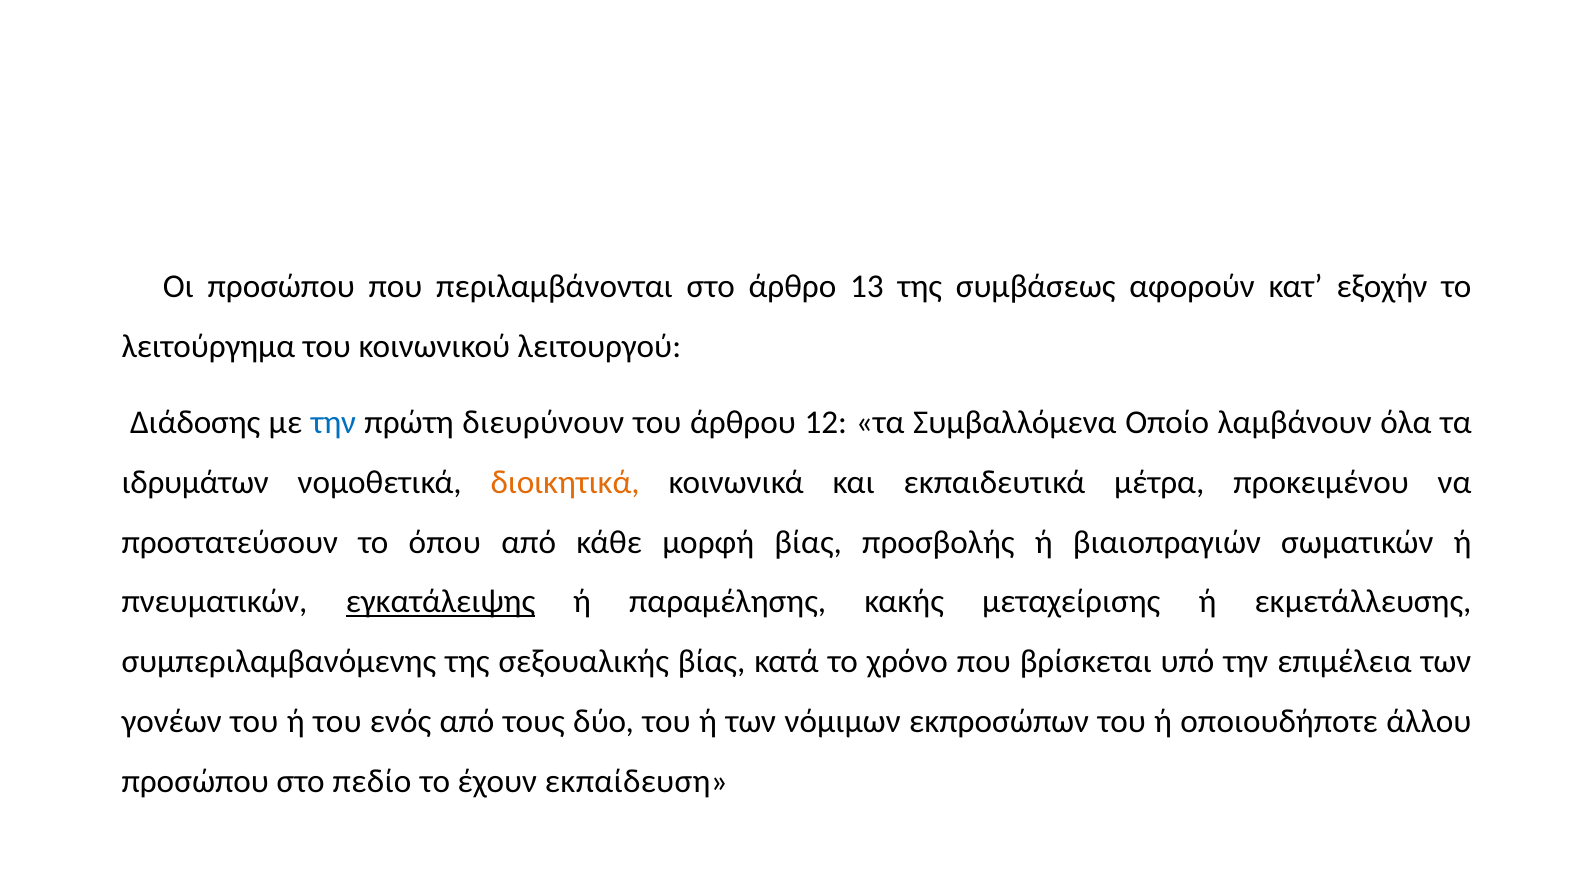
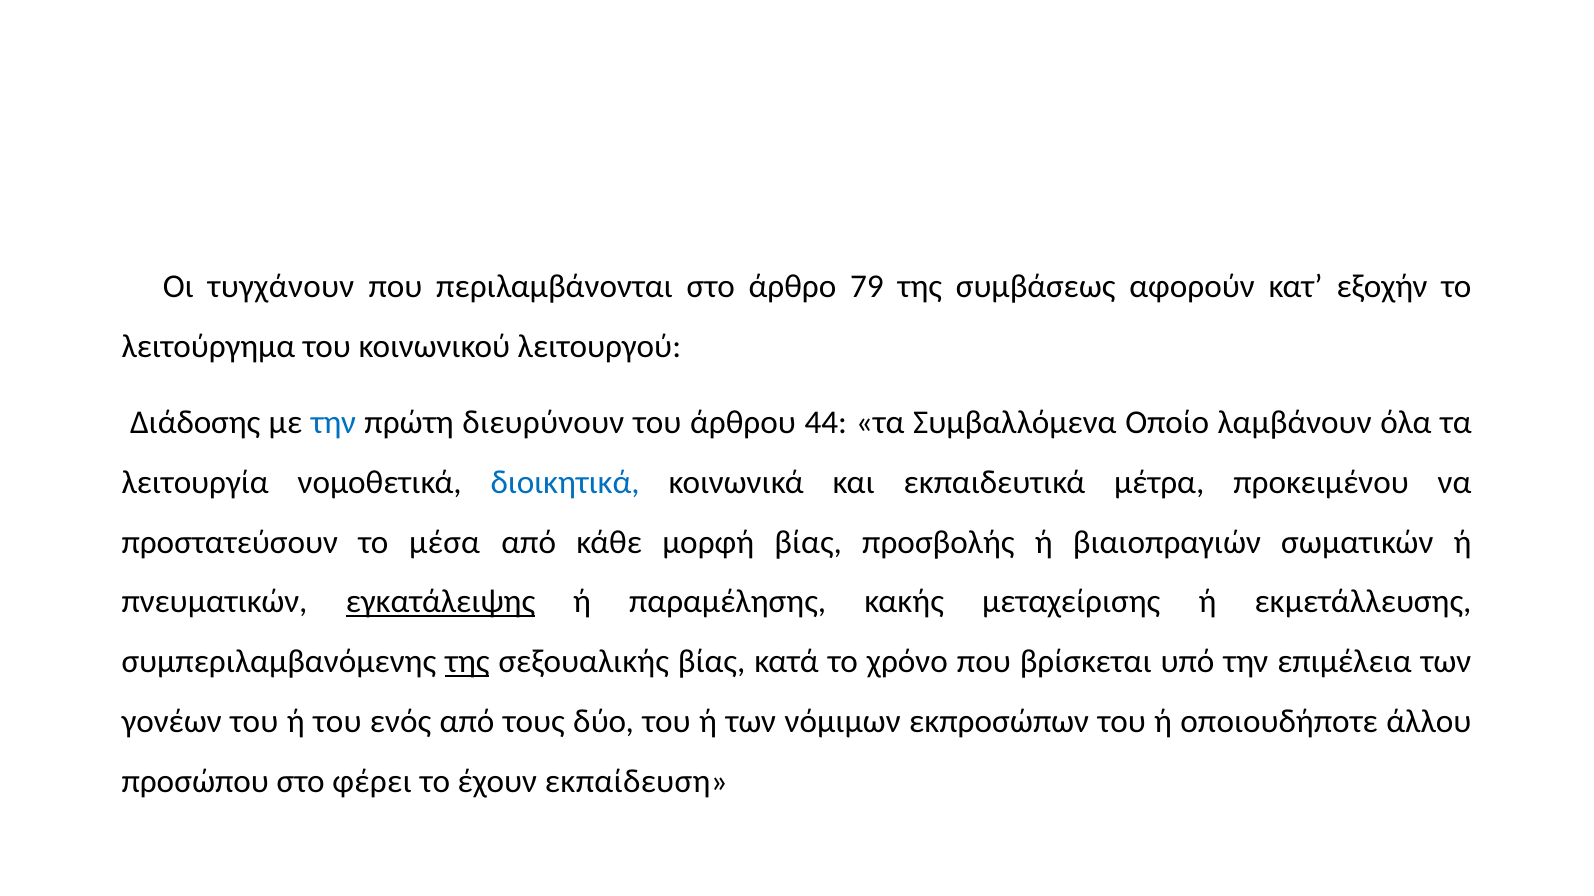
Οι προσώπου: προσώπου -> τυγχάνουν
13: 13 -> 79
12: 12 -> 44
ιδρυμάτων: ιδρυμάτων -> λειτουργία
διοικητικά colour: orange -> blue
όπου: όπου -> μέσα
της at (467, 662) underline: none -> present
πεδίο: πεδίο -> φέρει
